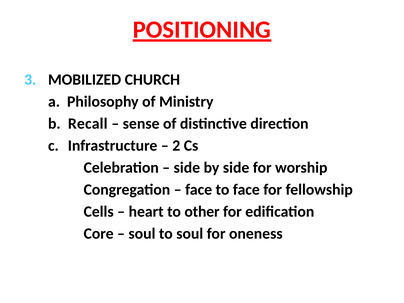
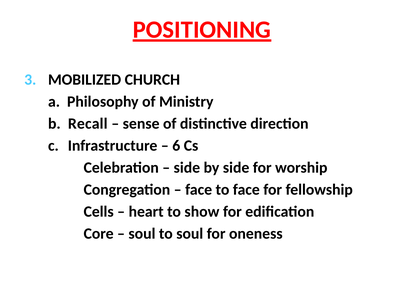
2: 2 -> 6
other: other -> show
